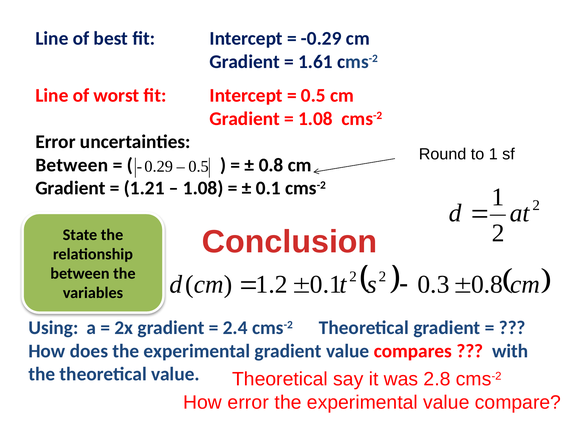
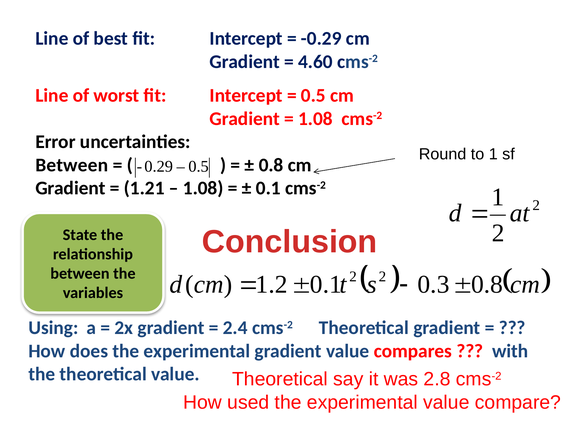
1.61: 1.61 -> 4.60
How error: error -> used
